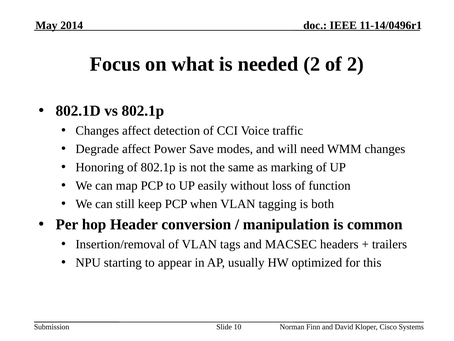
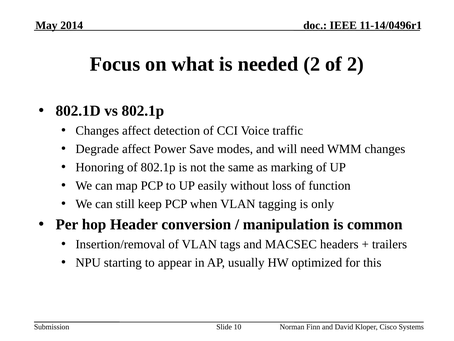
both: both -> only
